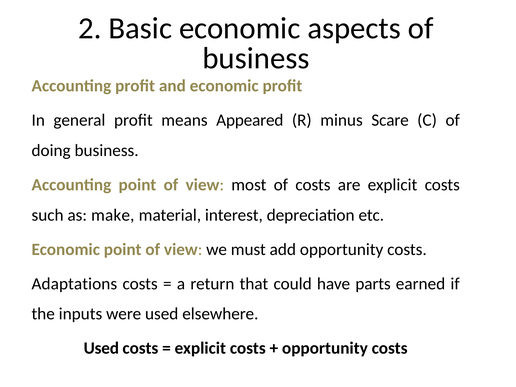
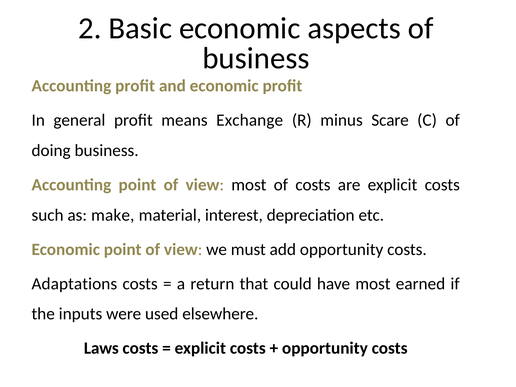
Appeared: Appeared -> Exchange
have parts: parts -> most
Used at (101, 348): Used -> Laws
